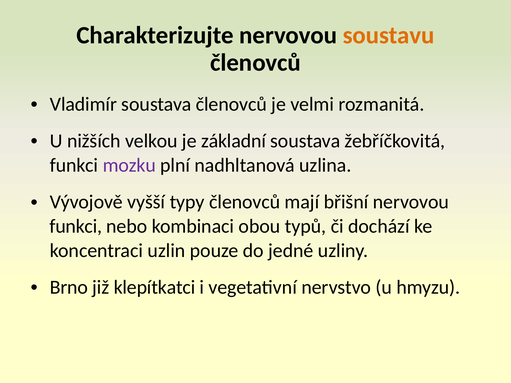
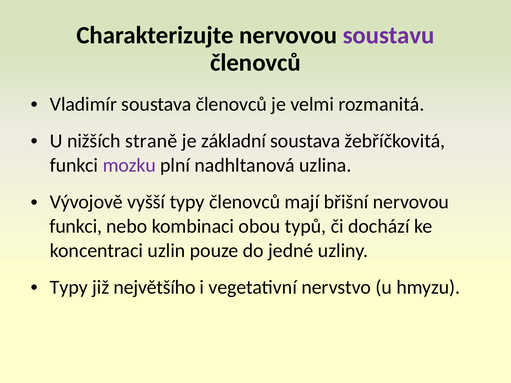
soustavu colour: orange -> purple
velkou: velkou -> straně
Brno at (69, 288): Brno -> Typy
klepítkatci: klepítkatci -> největšího
